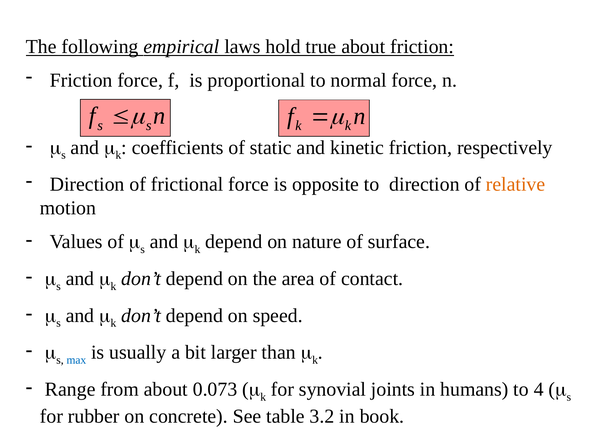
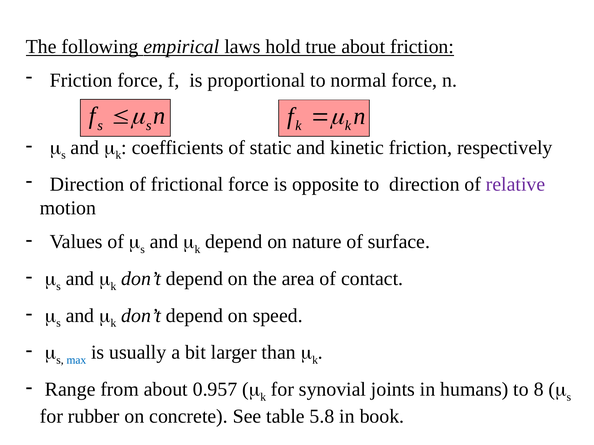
relative colour: orange -> purple
0.073: 0.073 -> 0.957
4: 4 -> 8
3.2: 3.2 -> 5.8
